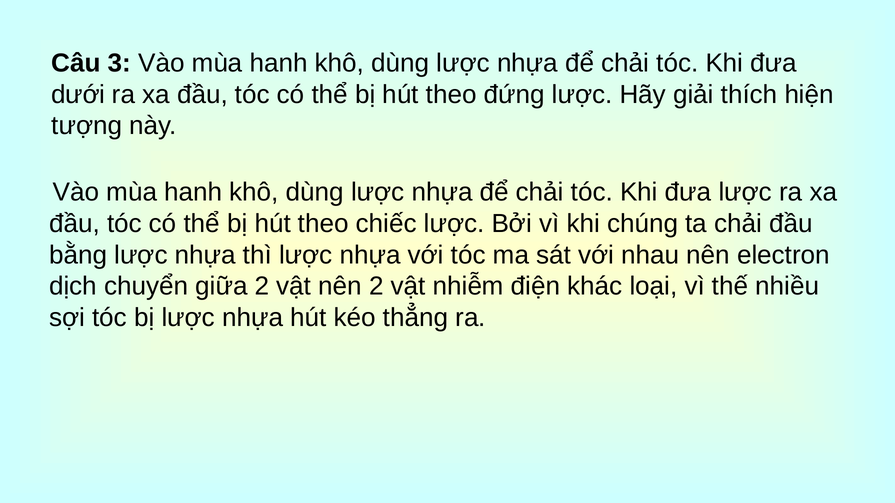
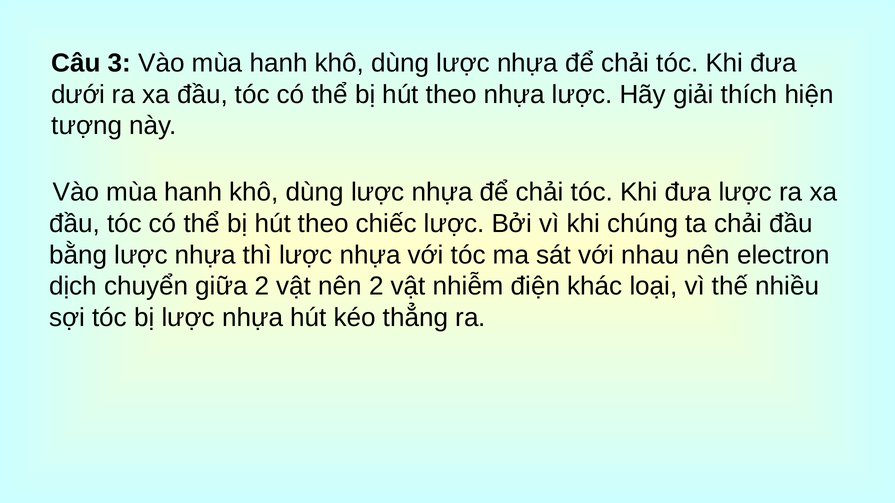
theo đứng: đứng -> nhựa
